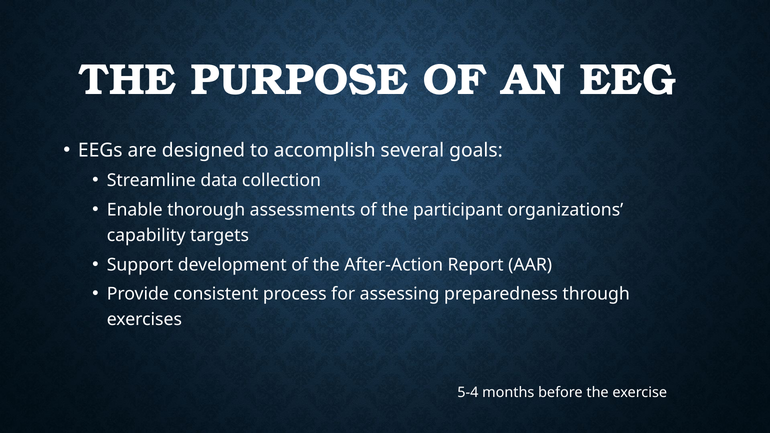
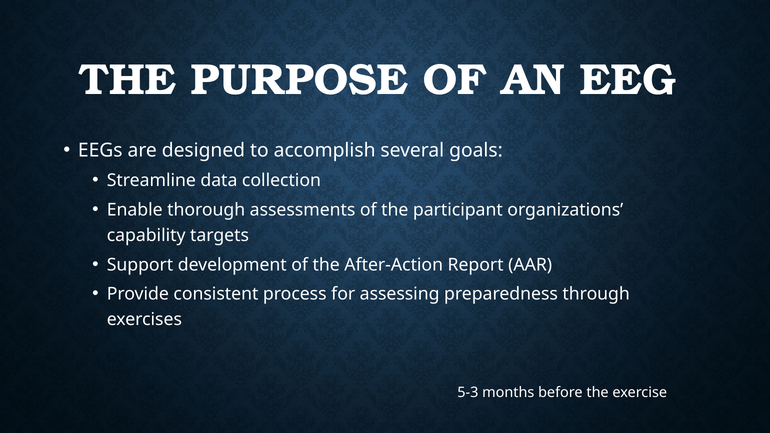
5-4: 5-4 -> 5-3
